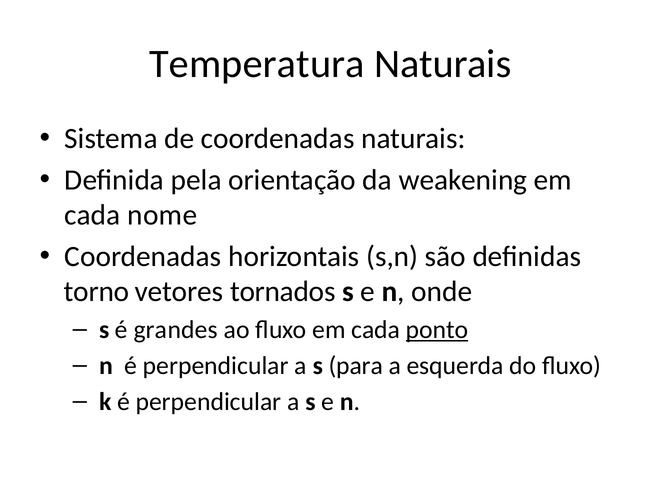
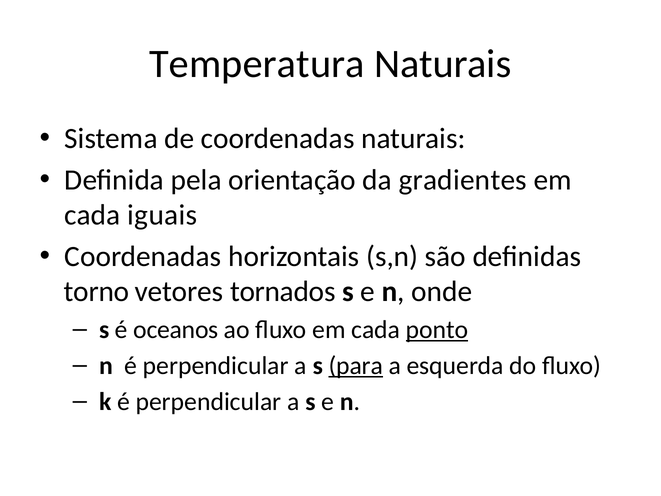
weakening: weakening -> gradientes
nome: nome -> iguais
grandes: grandes -> oceanos
para underline: none -> present
